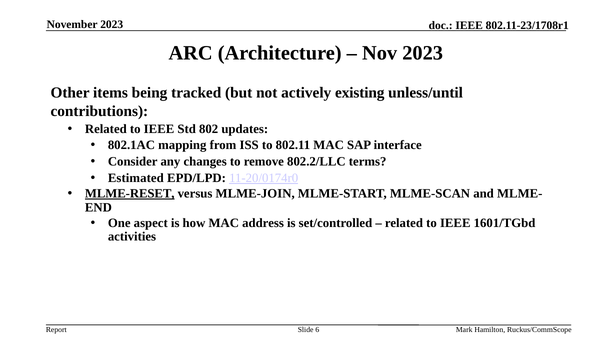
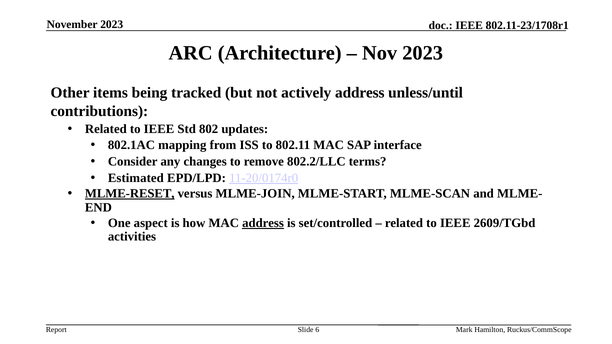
actively existing: existing -> address
address at (263, 223) underline: none -> present
1601/TGbd: 1601/TGbd -> 2609/TGbd
